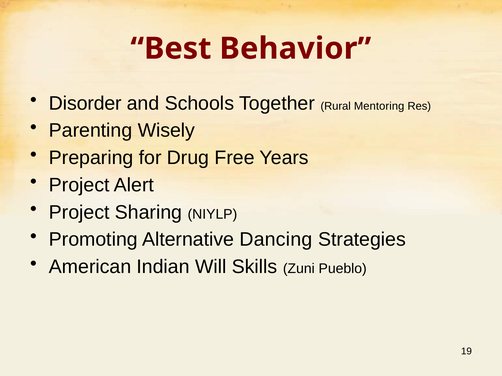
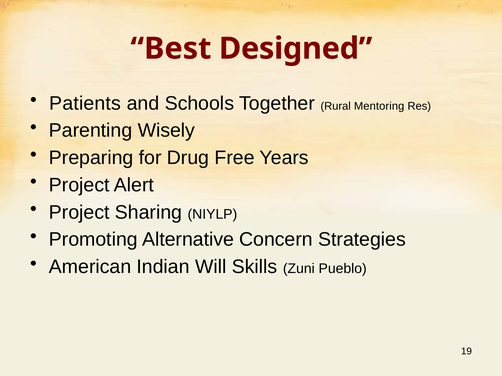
Behavior: Behavior -> Designed
Disorder: Disorder -> Patients
Dancing: Dancing -> Concern
